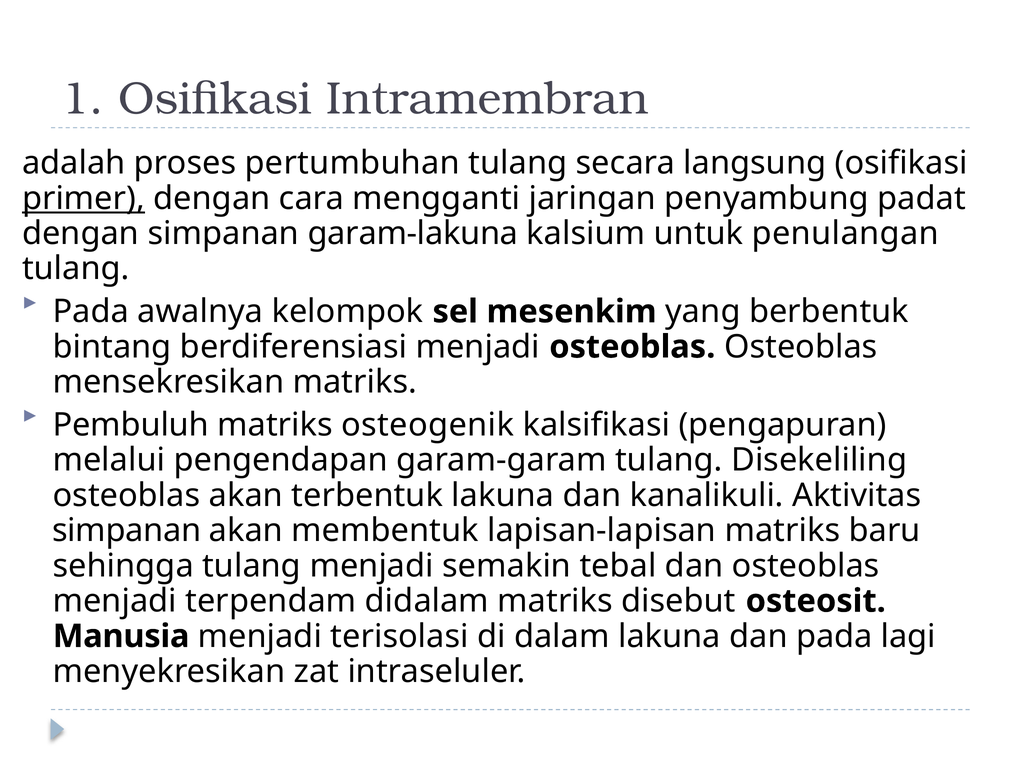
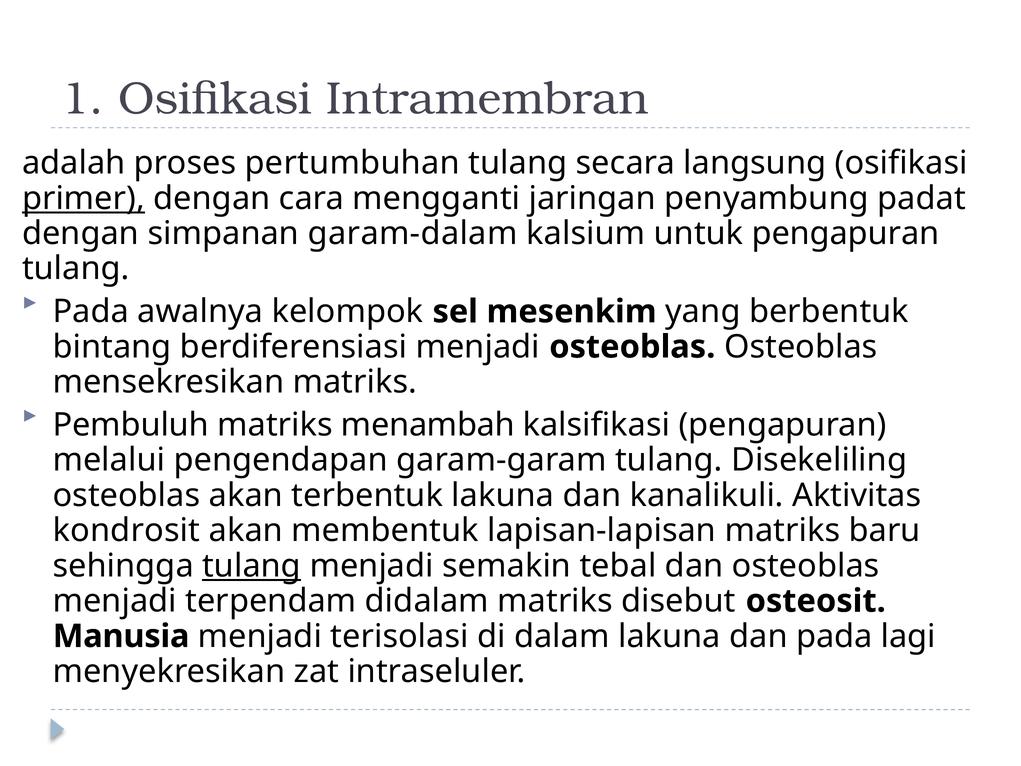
garam-lakuna: garam-lakuna -> garam-dalam
untuk penulangan: penulangan -> pengapuran
osteogenik: osteogenik -> menambah
simpanan at (127, 530): simpanan -> kondrosit
tulang at (252, 566) underline: none -> present
